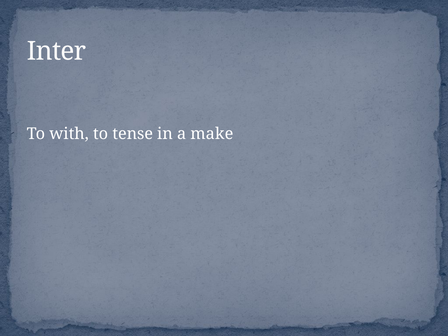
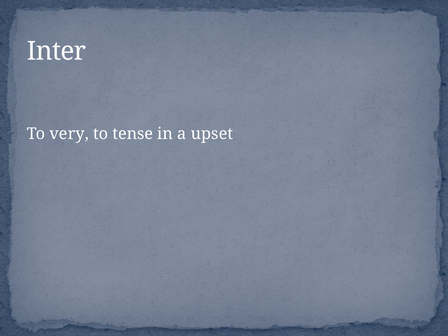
with: with -> very
make: make -> upset
